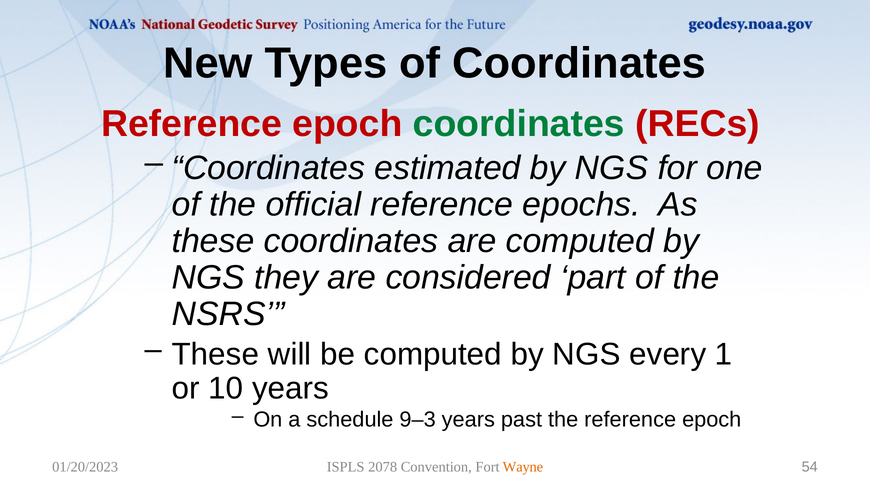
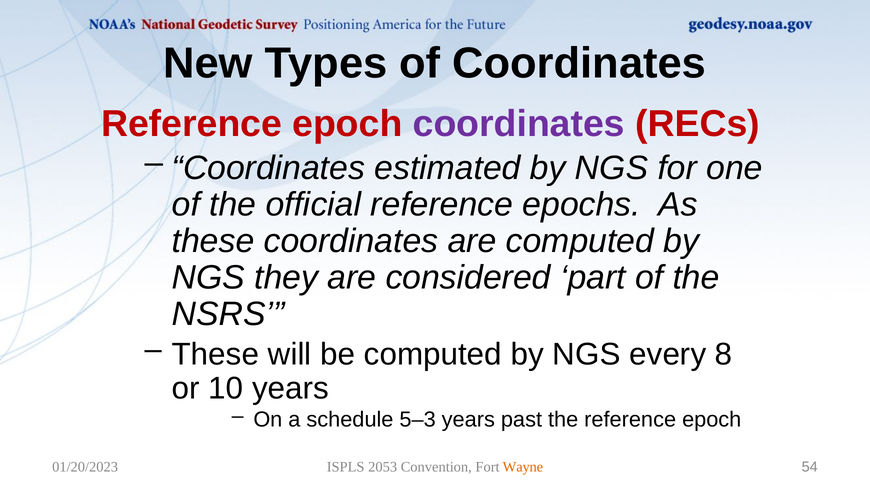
coordinates at (519, 124) colour: green -> purple
1: 1 -> 8
9–3: 9–3 -> 5–3
2078: 2078 -> 2053
